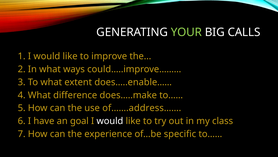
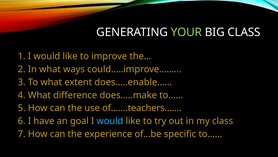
BIG CALLS: CALLS -> CLASS
of…….address……: of…….address…… -> of…….teachers……
would at (110, 121) colour: white -> light blue
